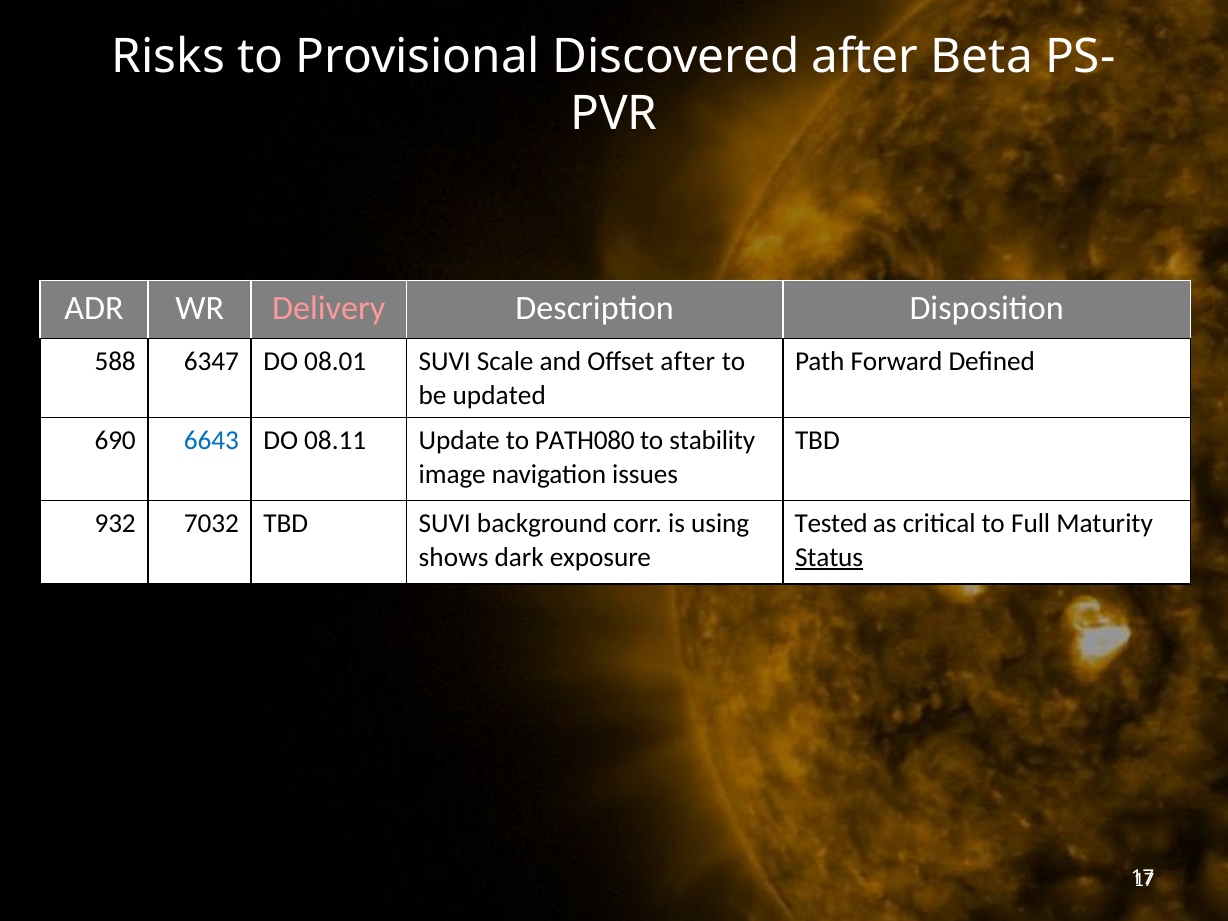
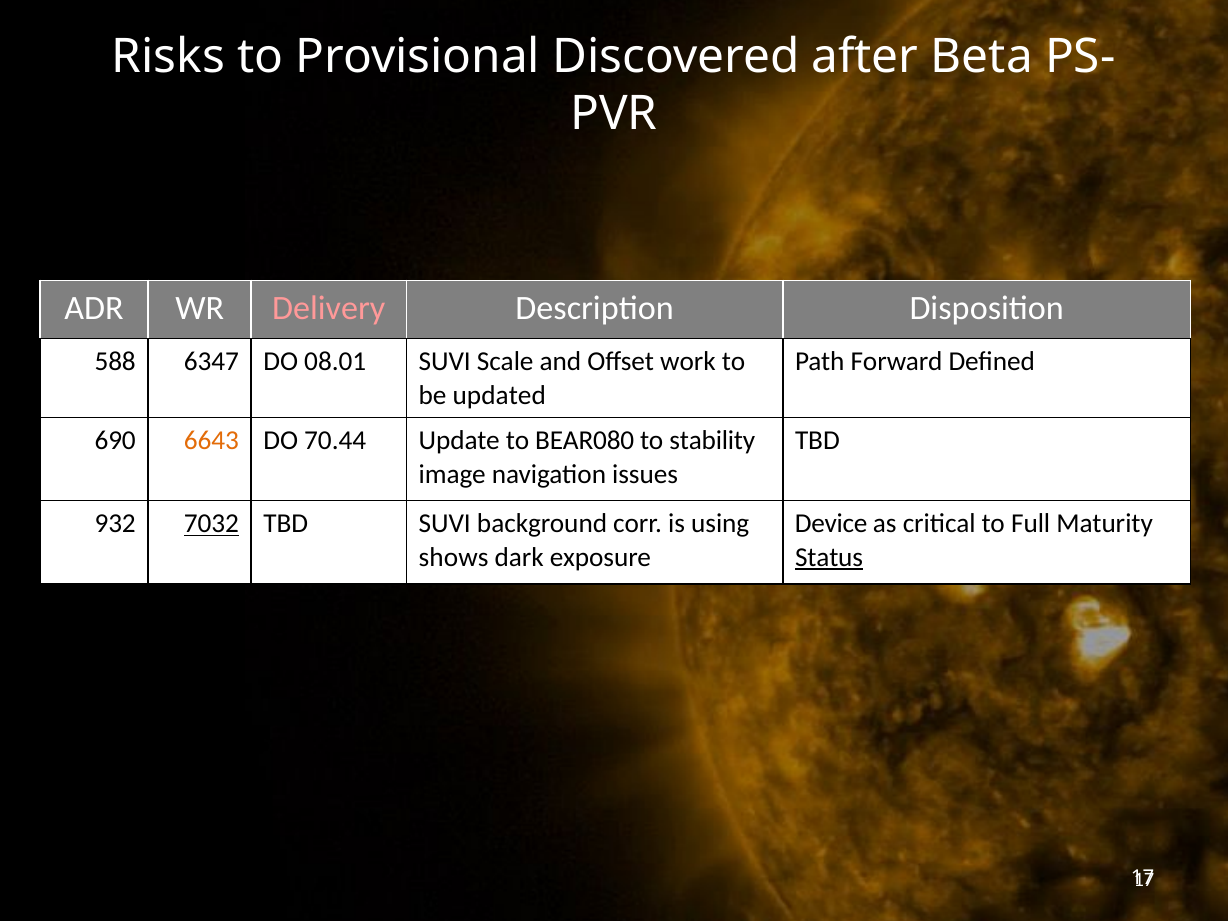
Offset after: after -> work
6643 colour: blue -> orange
08.11: 08.11 -> 70.44
PATH080: PATH080 -> BEAR080
7032 underline: none -> present
Tested: Tested -> Device
